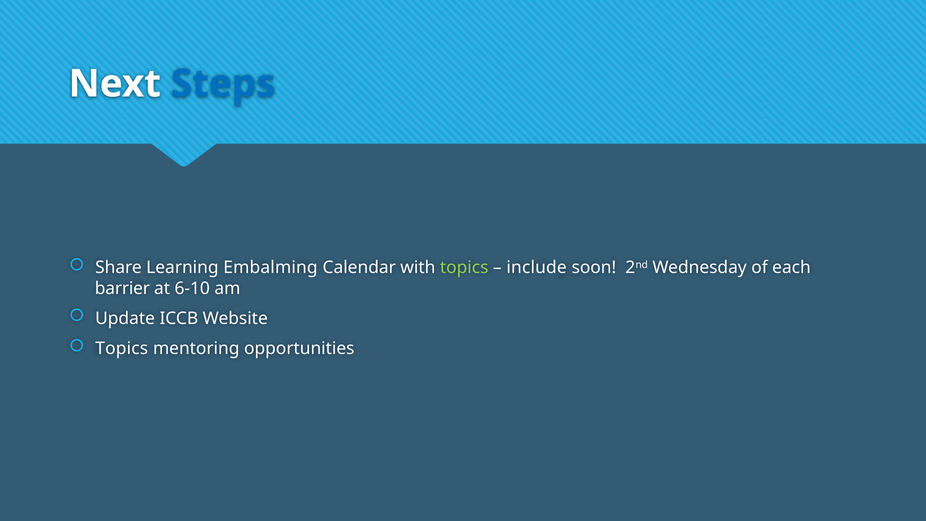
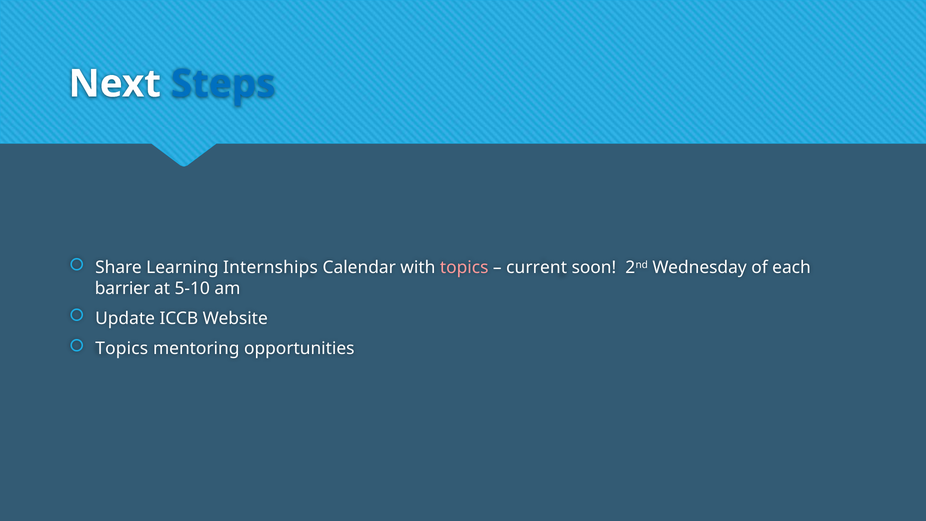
Embalming: Embalming -> Internships
topics at (464, 268) colour: light green -> pink
include: include -> current
6-10: 6-10 -> 5-10
